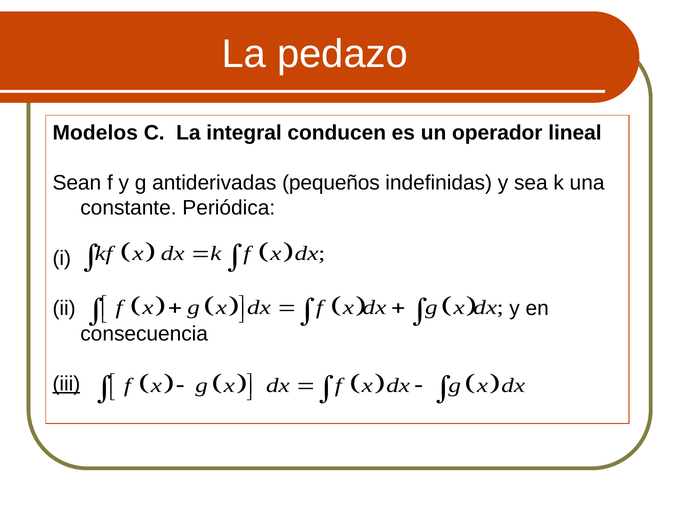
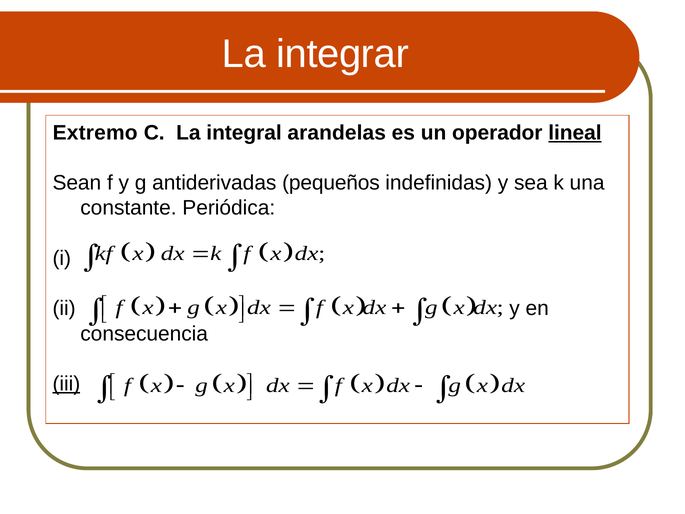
pedazo: pedazo -> integrar
Modelos: Modelos -> Extremo
conducen: conducen -> arandelas
lineal underline: none -> present
